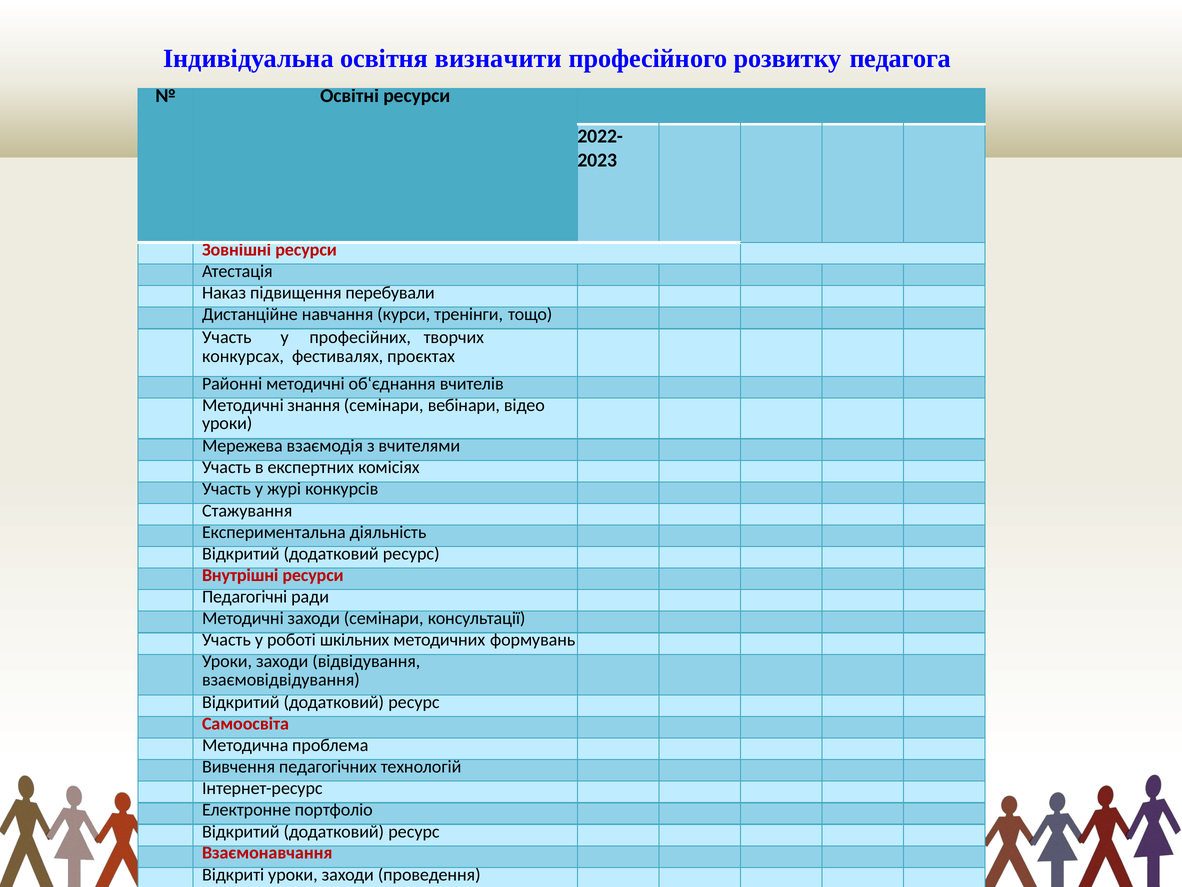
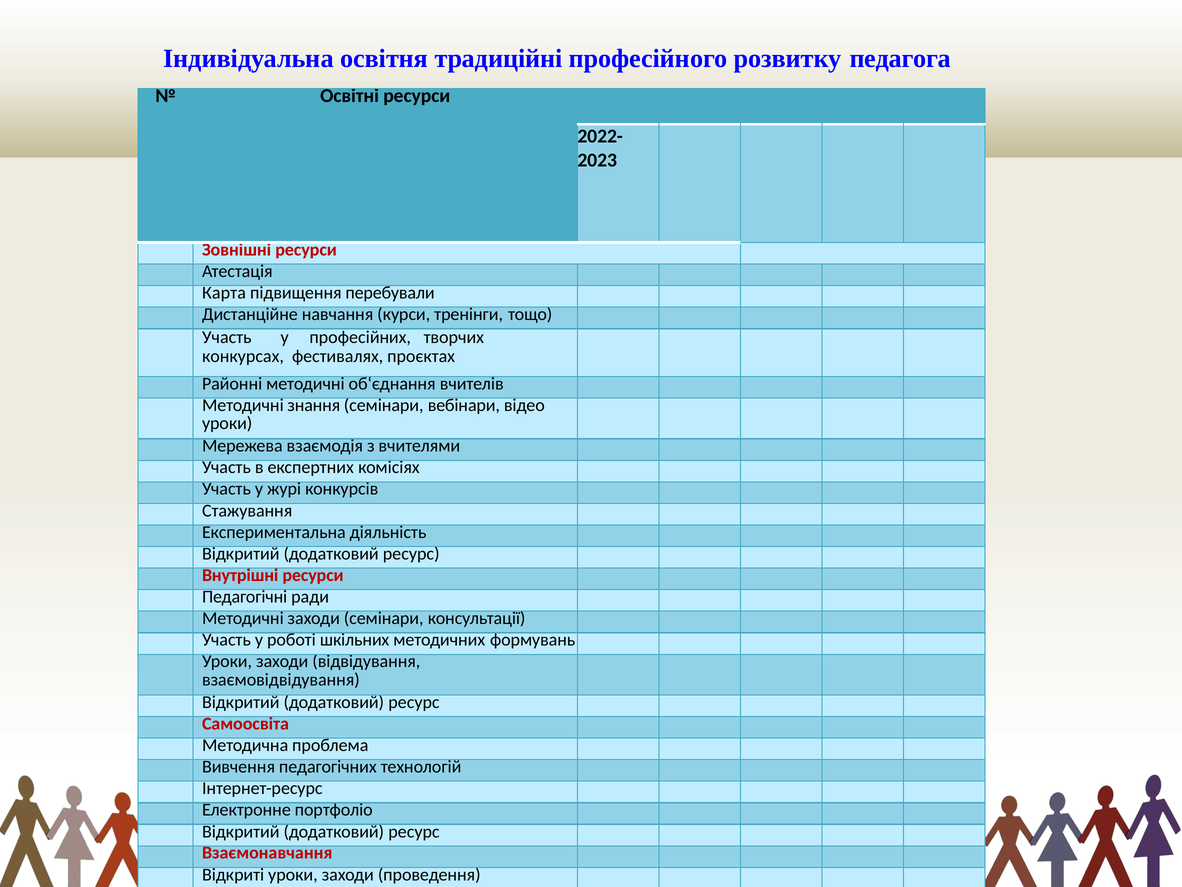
визначити: визначити -> традиційні
Наказ: Наказ -> Карта
